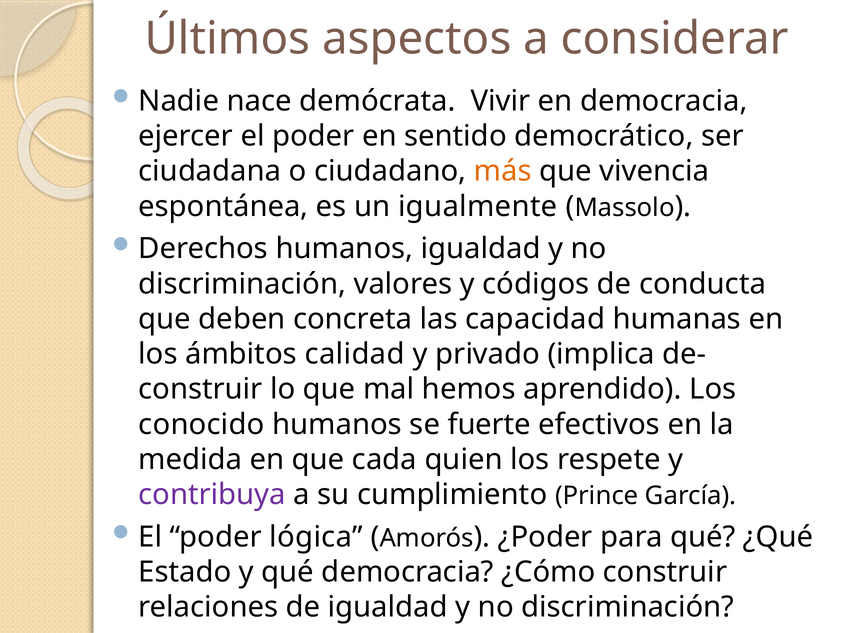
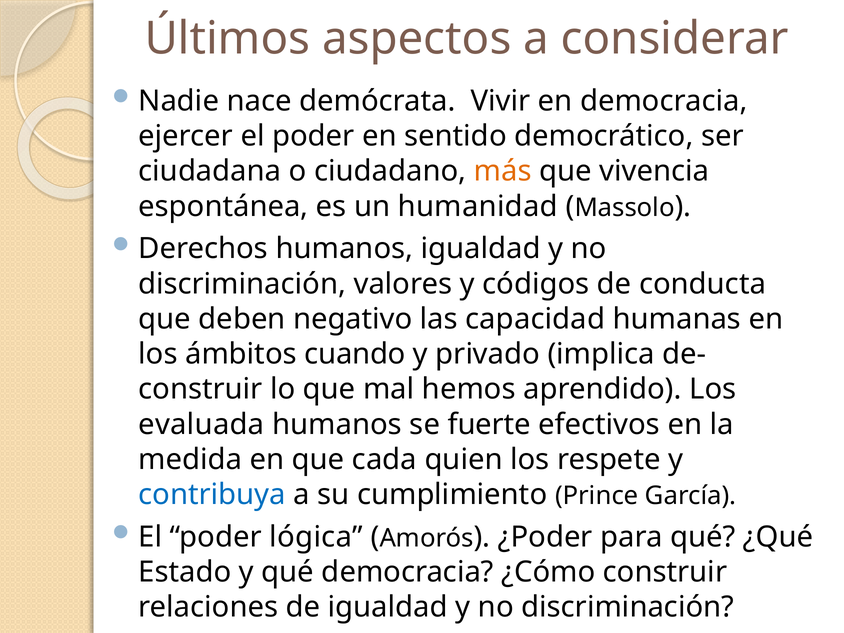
igualmente: igualmente -> humanidad
concreta: concreta -> negativo
calidad: calidad -> cuando
conocido: conocido -> evaluada
contribuya colour: purple -> blue
